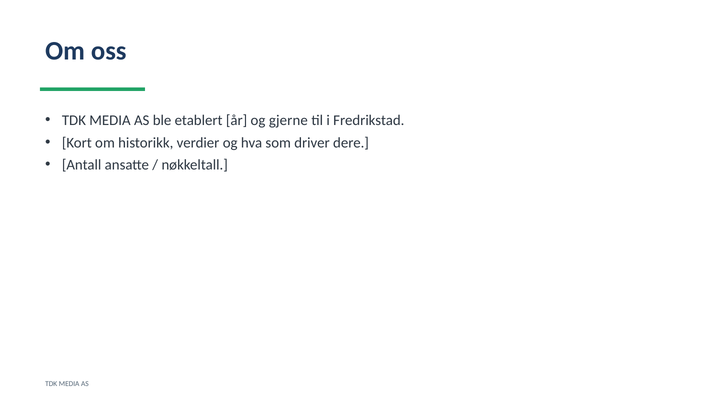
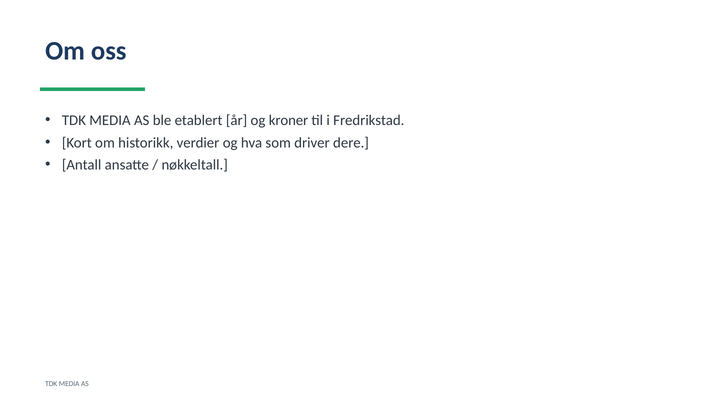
gjerne: gjerne -> kroner
